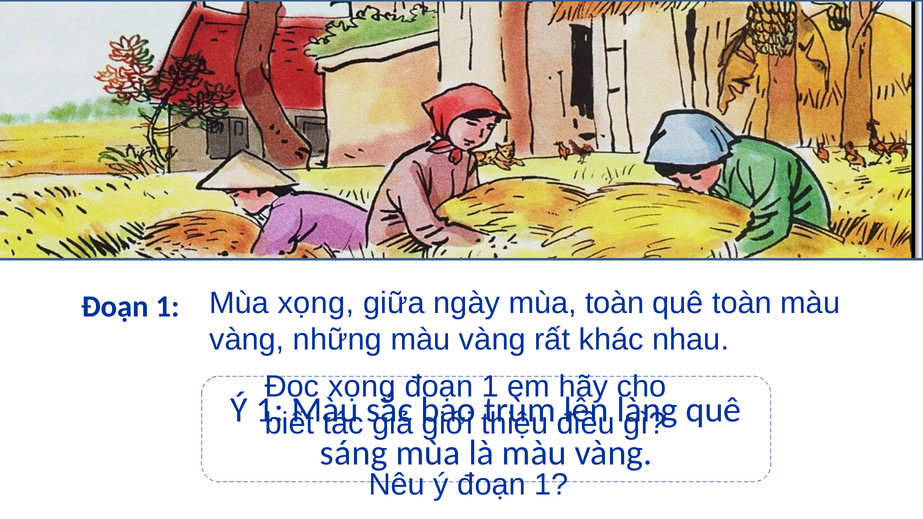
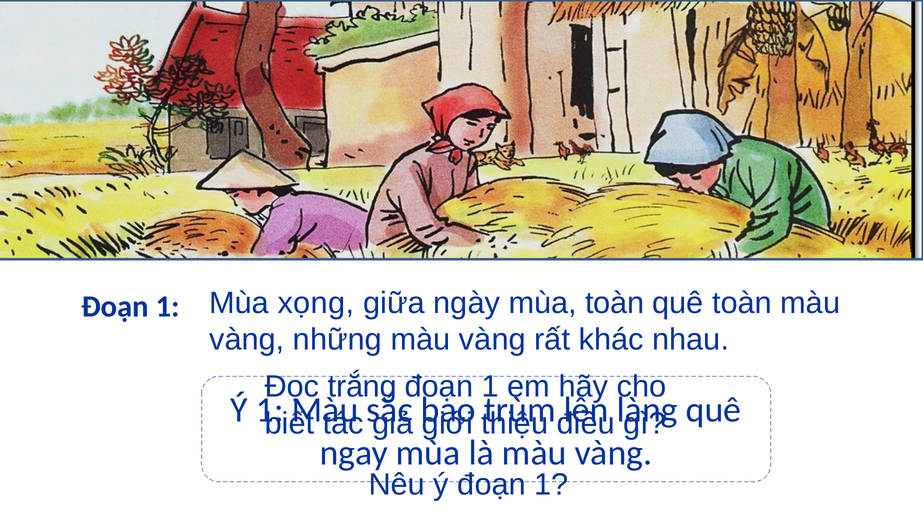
Đọc xọng: xọng -> trắng
sáng: sáng -> ngay
